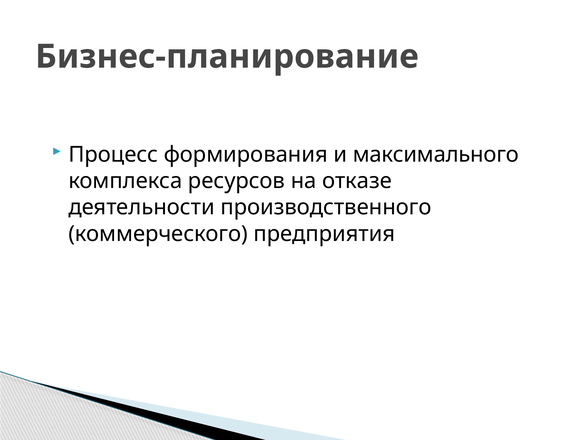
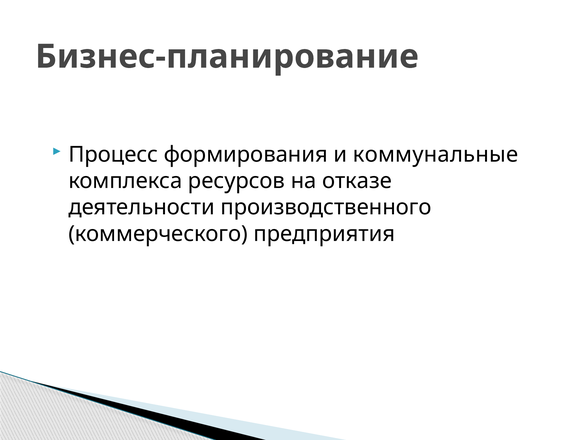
максимального: максимального -> коммунальные
